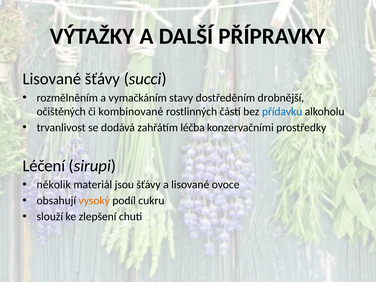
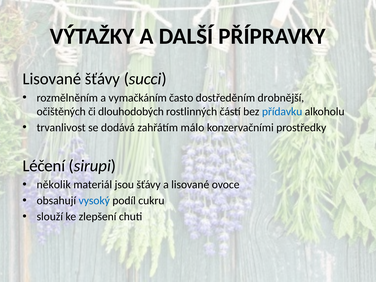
stavy: stavy -> často
kombinované: kombinované -> dlouhodobých
léčba: léčba -> málo
vysoký colour: orange -> blue
